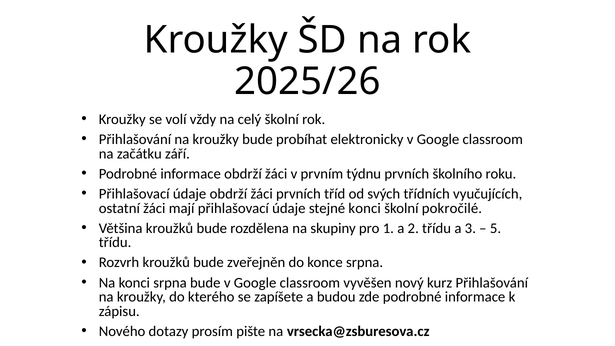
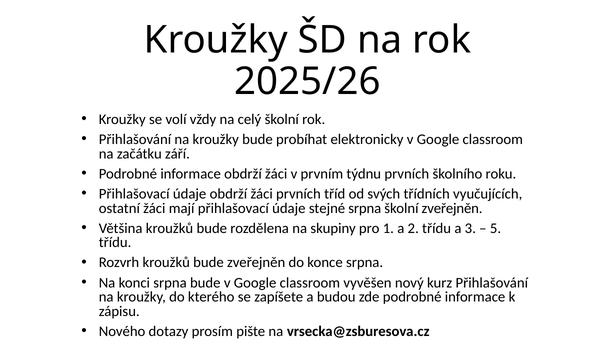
stejné konci: konci -> srpna
školní pokročilé: pokročilé -> zveřejněn
